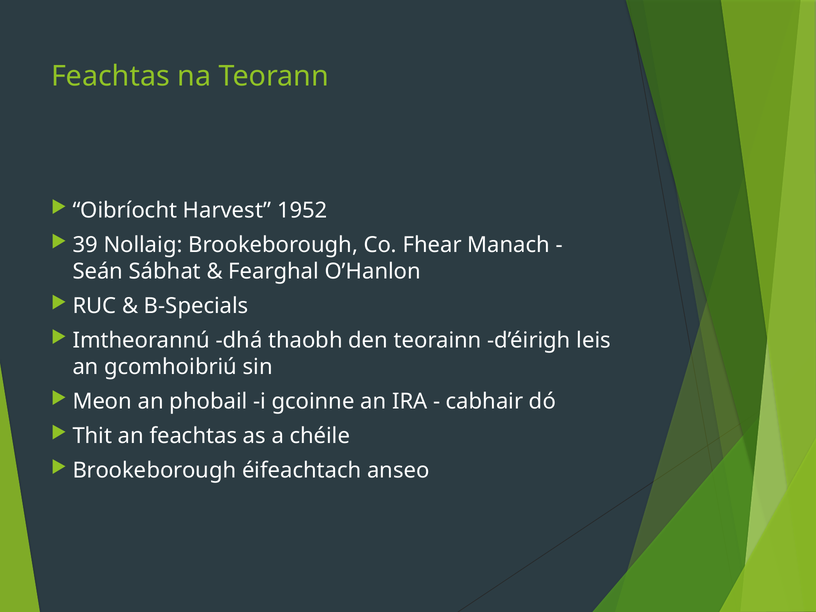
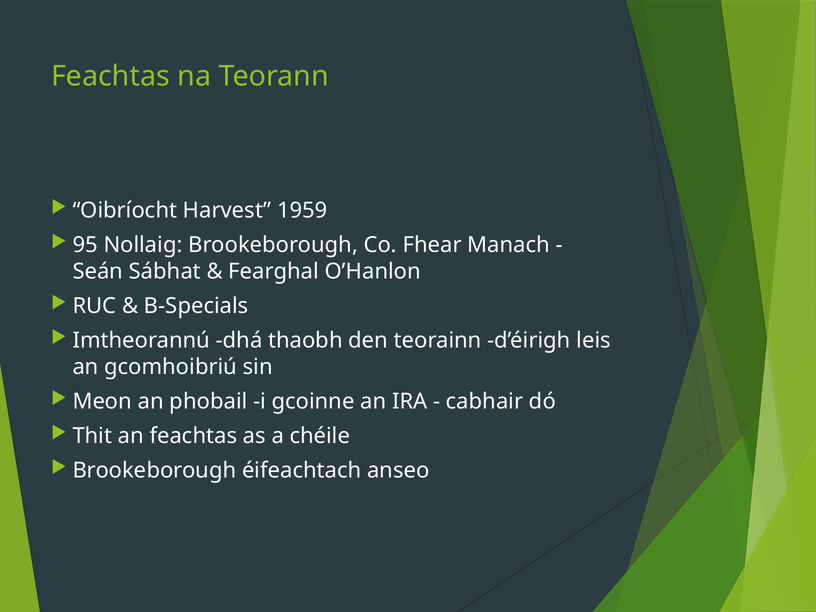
1952: 1952 -> 1959
39: 39 -> 95
